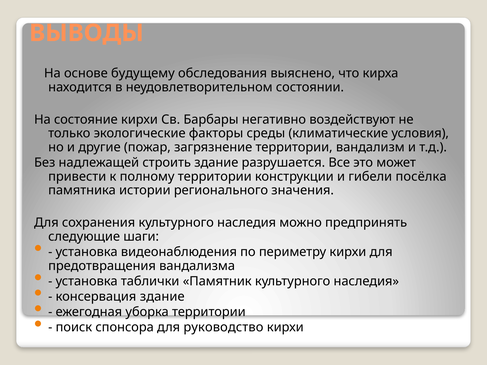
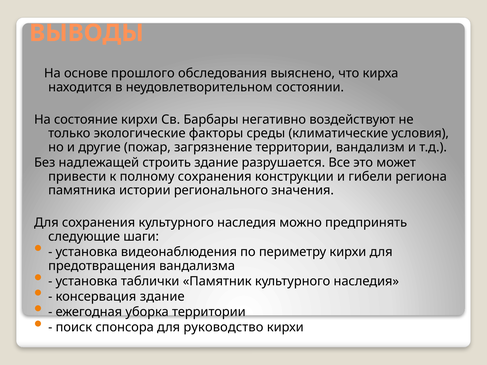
будущему: будущему -> прошлого
полному территории: территории -> сохранения
посёлка: посёлка -> региона
